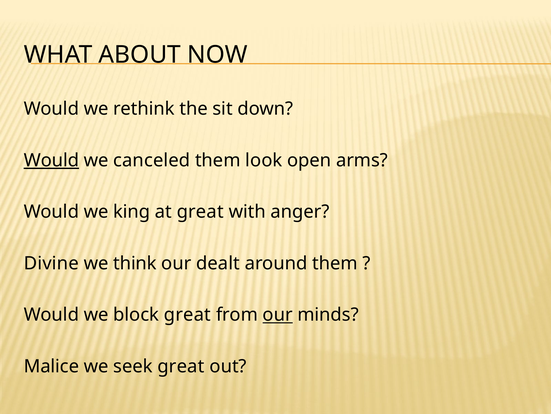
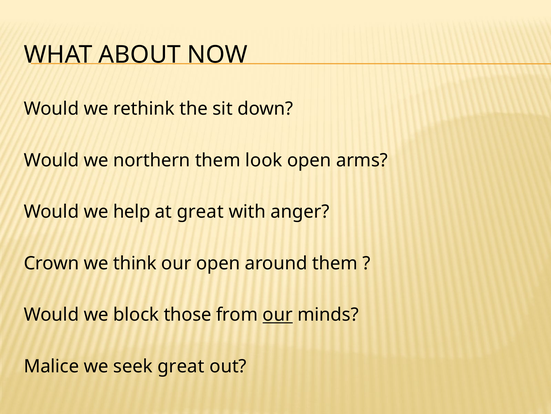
Would at (51, 160) underline: present -> none
canceled: canceled -> northern
king: king -> help
Divine: Divine -> Crown
our dealt: dealt -> open
block great: great -> those
